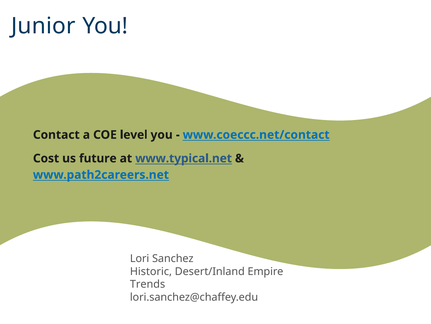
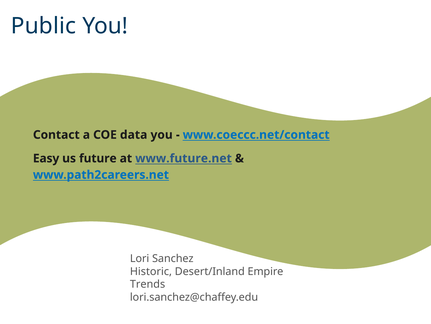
Junior: Junior -> Public
level: level -> data
Cost: Cost -> Easy
www.typical.net: www.typical.net -> www.future.net
